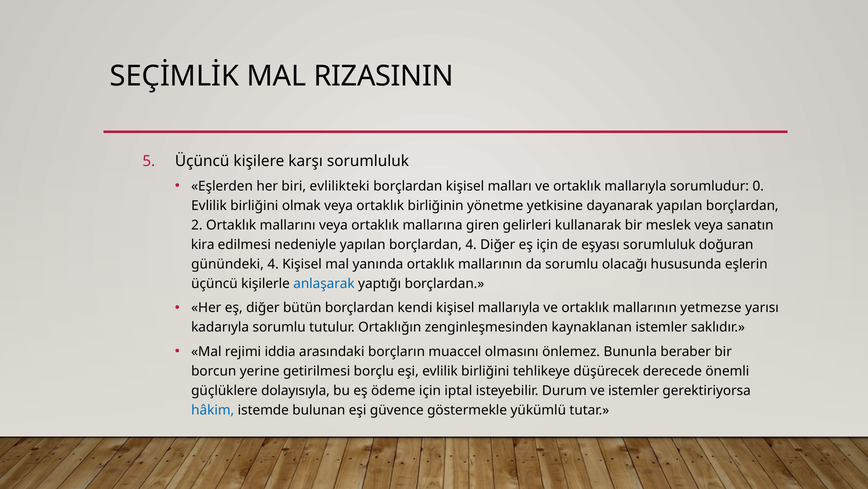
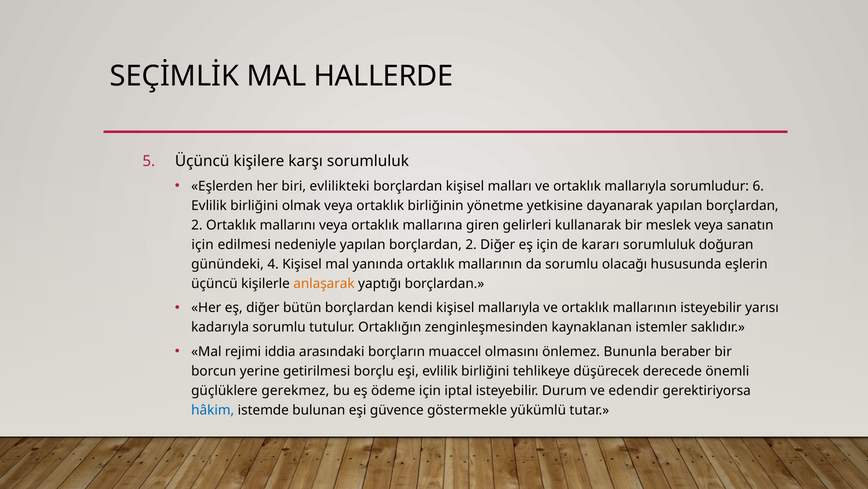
RIZASININ: RIZASININ -> HALLERDE
0: 0 -> 6
kira at (203, 244): kira -> için
nedeniyle yapılan borçlardan 4: 4 -> 2
eşyası: eşyası -> kararı
anlaşarak colour: blue -> orange
mallarının yetmezse: yetmezse -> isteyebilir
dolayısıyla: dolayısıyla -> gerekmez
ve istemler: istemler -> edendir
